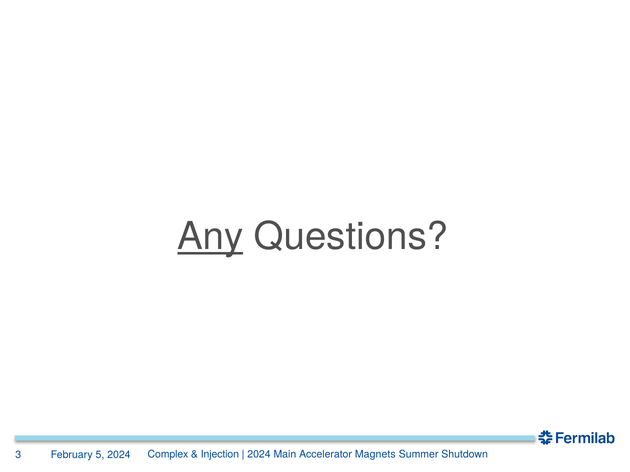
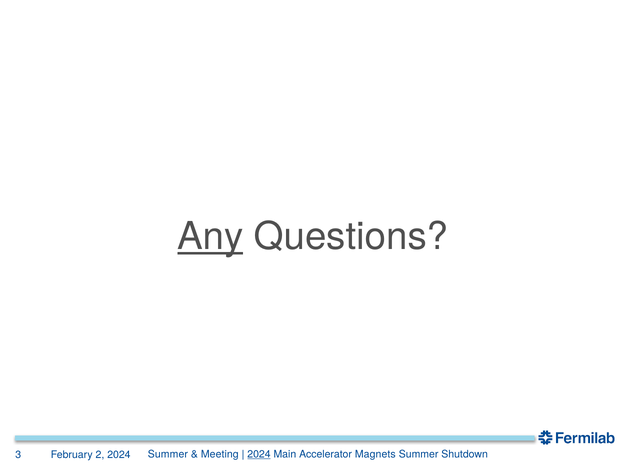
5: 5 -> 2
2024 Complex: Complex -> Summer
Injection: Injection -> Meeting
2024 at (259, 455) underline: none -> present
